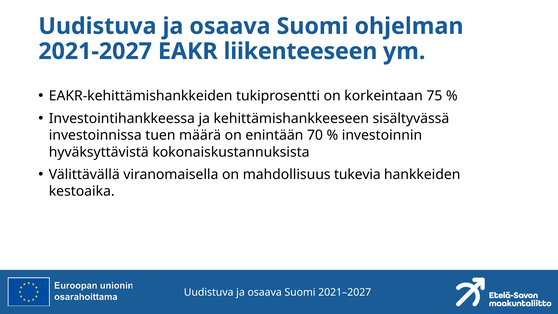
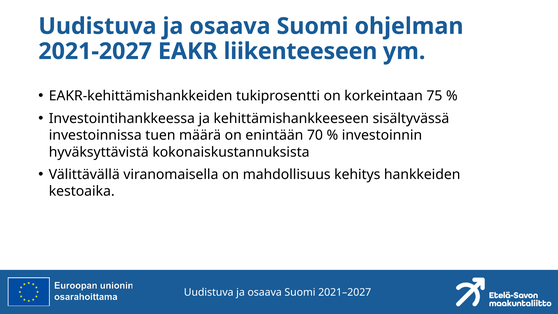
tukevia: tukevia -> kehitys
